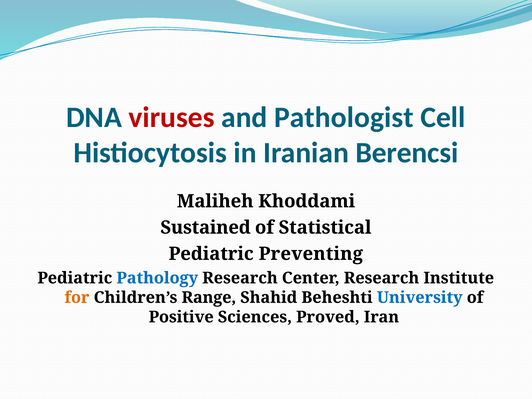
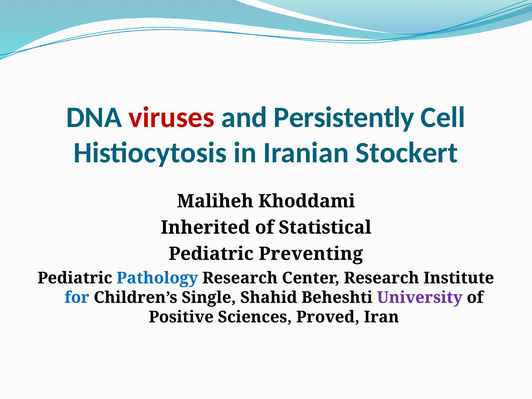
Pathologist: Pathologist -> Persistently
Berencsi: Berencsi -> Stockert
Sustained: Sustained -> Inherited
for colour: orange -> blue
Range: Range -> Single
University colour: blue -> purple
